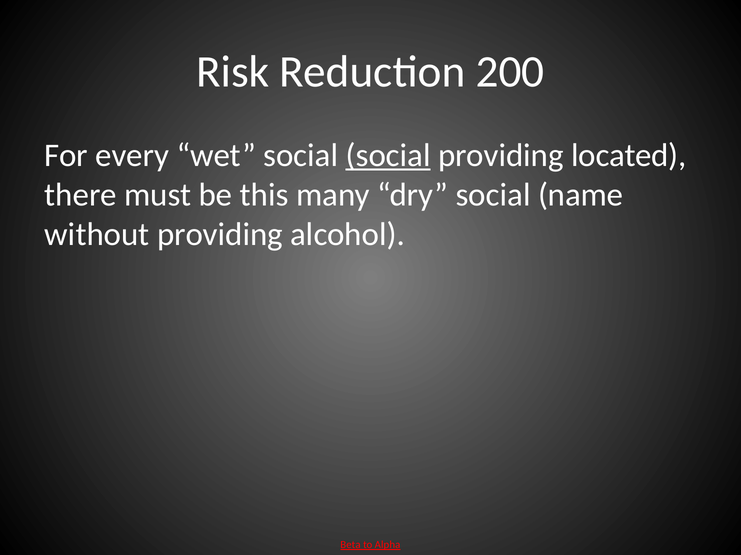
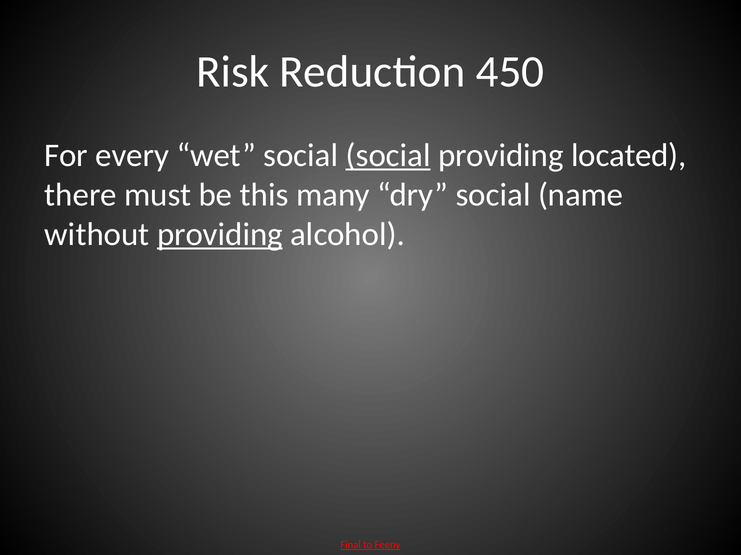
200: 200 -> 450
providing at (220, 235) underline: none -> present
Beta: Beta -> Final
Alpha: Alpha -> Feeny
